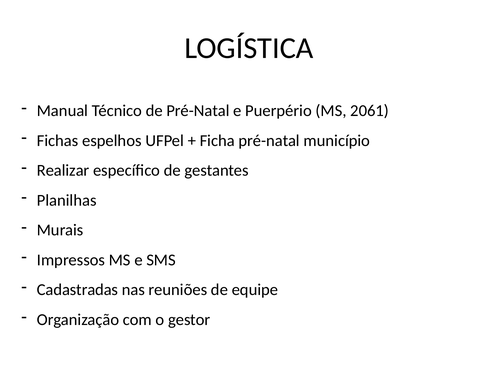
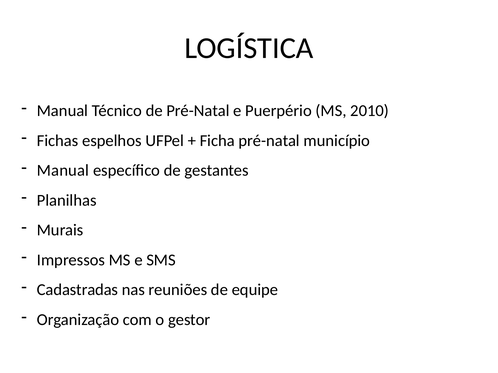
2061: 2061 -> 2010
Realizar at (63, 171): Realizar -> Manual
